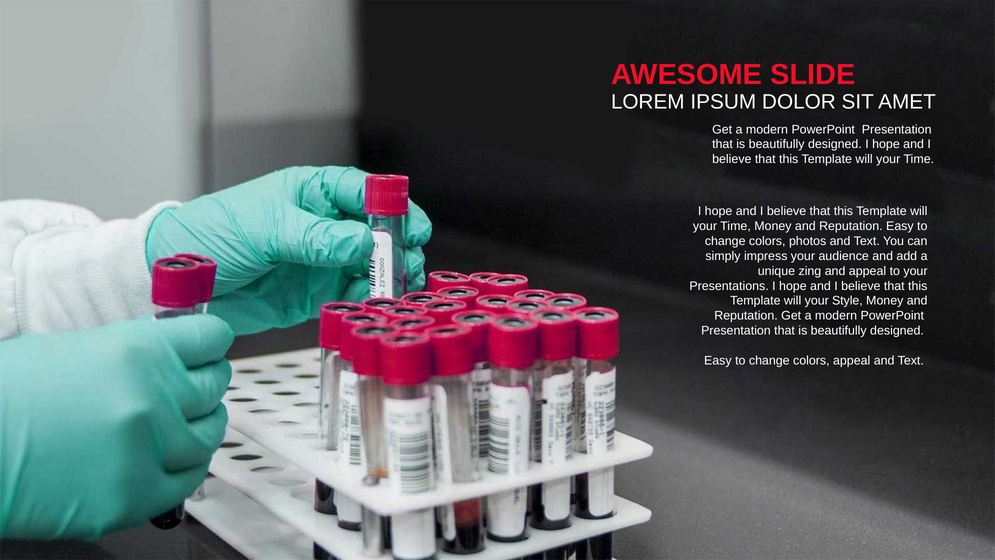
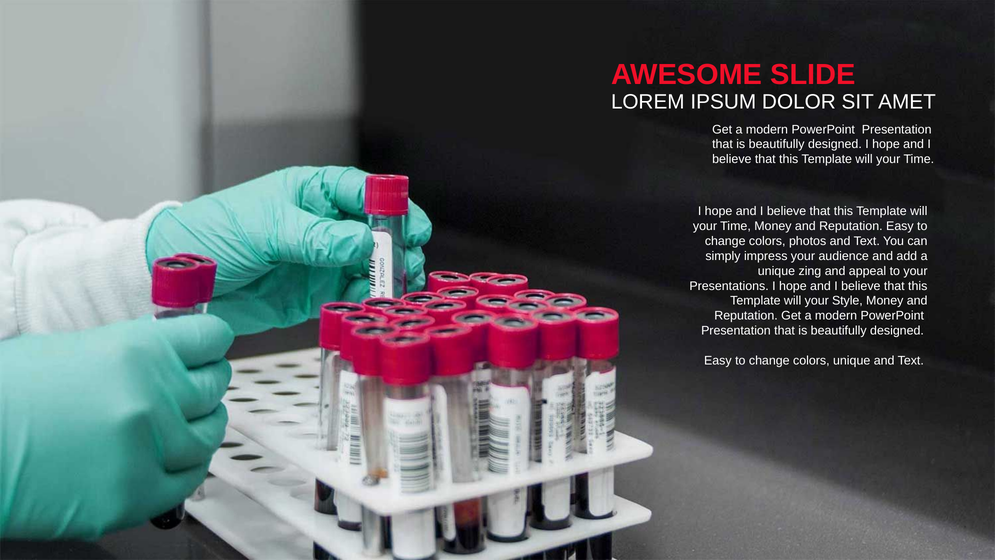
colors appeal: appeal -> unique
